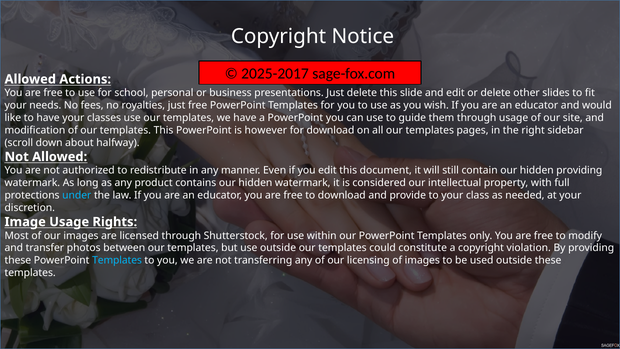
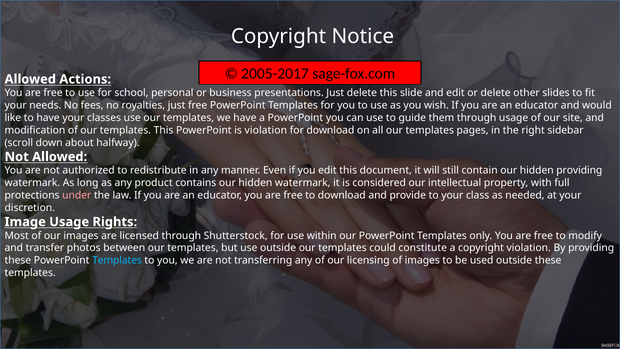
2025-2017: 2025-2017 -> 2005-2017
is however: however -> violation
under colour: light blue -> pink
